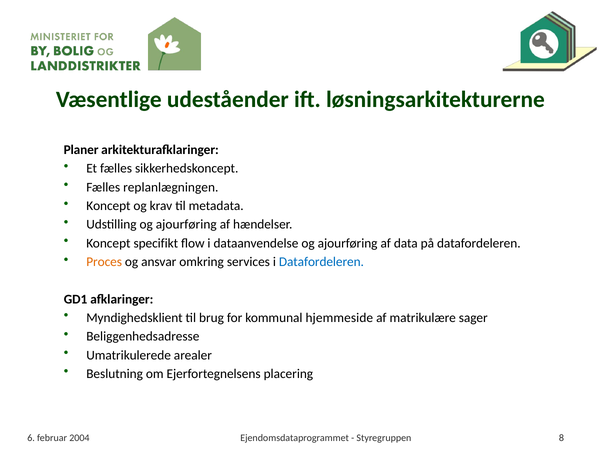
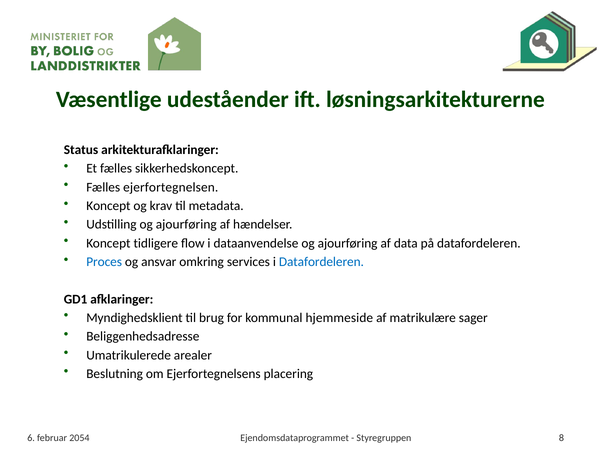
Planer: Planer -> Status
replanlægningen: replanlægningen -> ejerfortegnelsen
specifikt: specifikt -> tidligere
Proces colour: orange -> blue
2004: 2004 -> 2054
